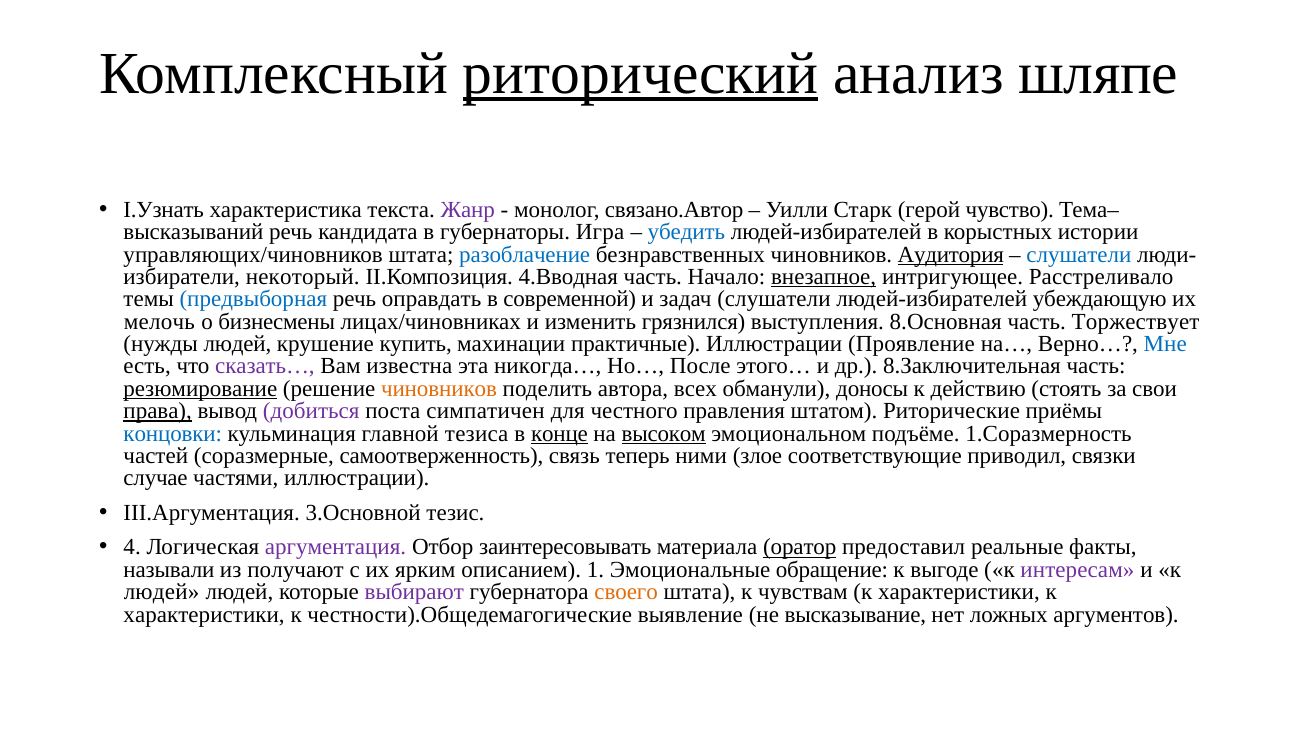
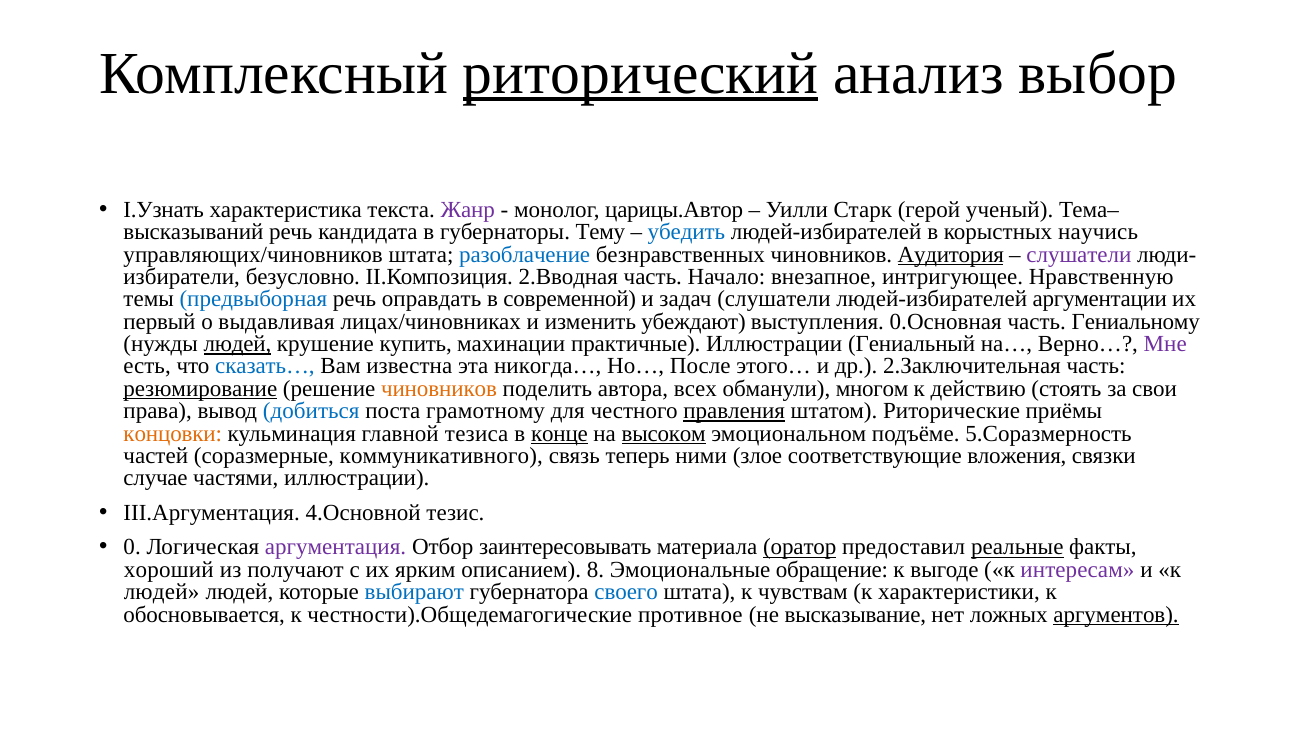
шляпе: шляпе -> выбор
связано.Автор: связано.Автор -> царицы.Автор
чувство: чувство -> ученый
Игра: Игра -> Тему
истории: истории -> научись
слушатели at (1079, 255) colour: blue -> purple
некоторый: некоторый -> безусловно
4.Вводная: 4.Вводная -> 2.Вводная
внезапное underline: present -> none
Расстреливало: Расстреливало -> Нравственную
убеждающую: убеждающую -> аргументации
мелочь: мелочь -> первый
бизнесмены: бизнесмены -> выдавливая
грязнился: грязнился -> убеждают
8.Основная: 8.Основная -> 0.Основная
Торжествует: Торжествует -> Гениальному
людей at (237, 344) underline: none -> present
Проявление: Проявление -> Гениальный
Мне colour: blue -> purple
сказать… colour: purple -> blue
8.Заключительная: 8.Заключительная -> 2.Заключительная
доносы: доносы -> многом
права underline: present -> none
добиться colour: purple -> blue
симпатичен: симпатичен -> грамотному
правления underline: none -> present
концовки colour: blue -> orange
1.Соразмерность: 1.Соразмерность -> 5.Соразмерность
самоотверженность: самоотверженность -> коммуникативного
приводил: приводил -> вложения
3.Основной: 3.Основной -> 4.Основной
4: 4 -> 0
реальные underline: none -> present
называли: называли -> хороший
1: 1 -> 8
выбирают colour: purple -> blue
своего colour: orange -> blue
характеристики at (204, 615): характеристики -> обосновывается
выявление: выявление -> противное
аргументов underline: none -> present
